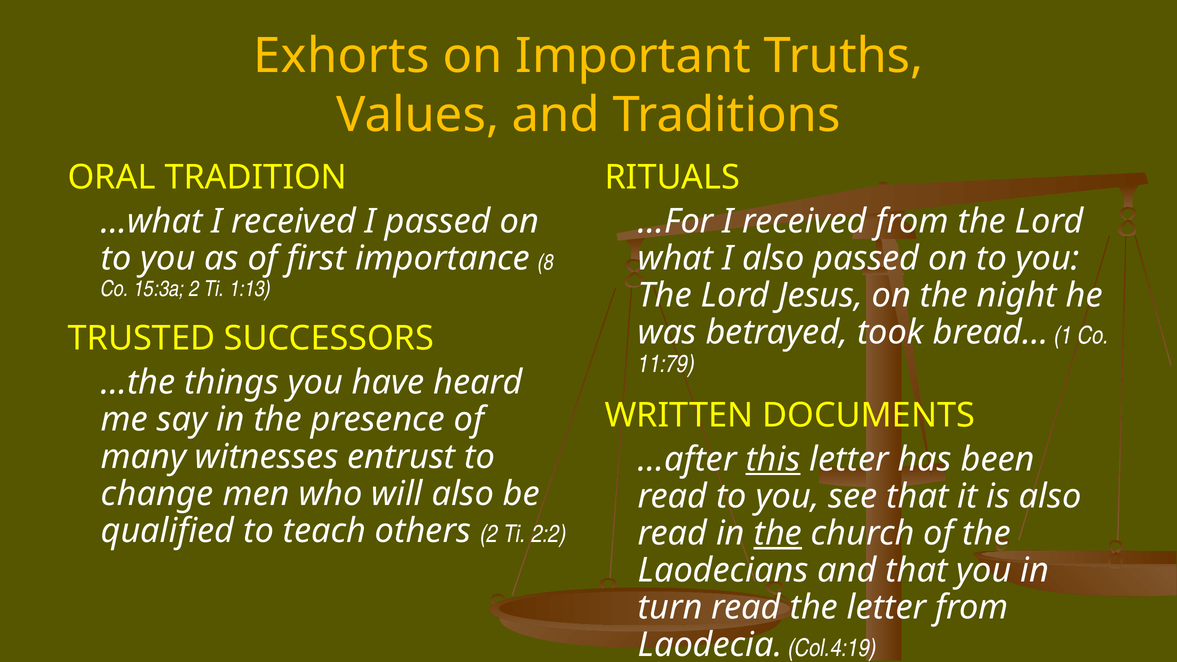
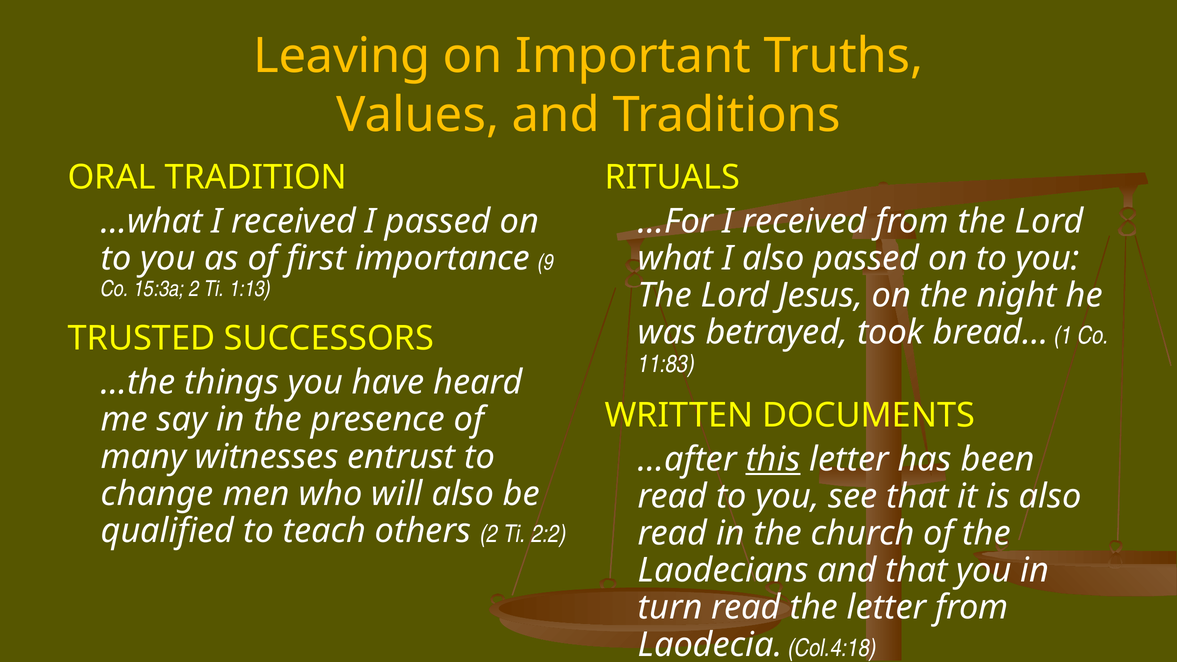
Exhorts: Exhorts -> Leaving
8: 8 -> 9
11:79: 11:79 -> 11:83
the at (778, 534) underline: present -> none
Col.4:19: Col.4:19 -> Col.4:18
